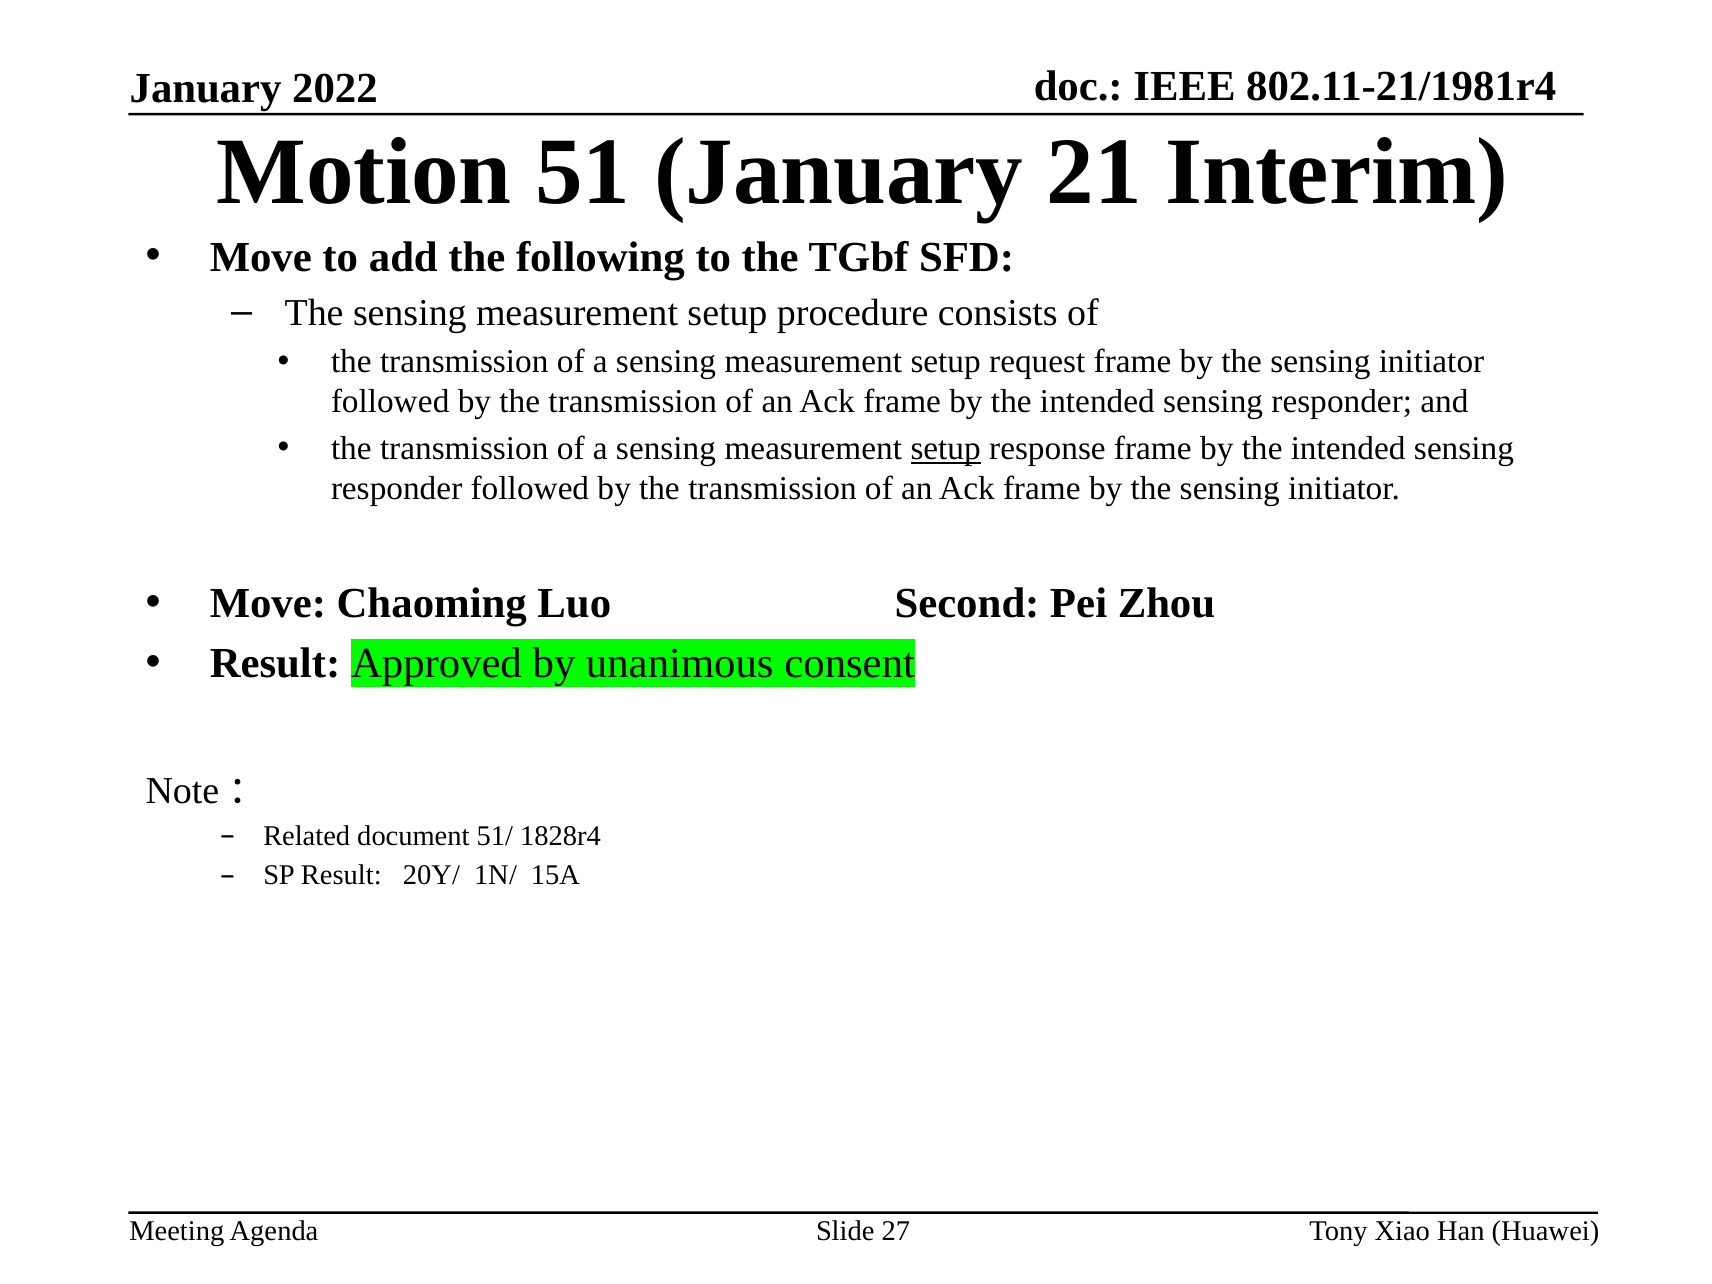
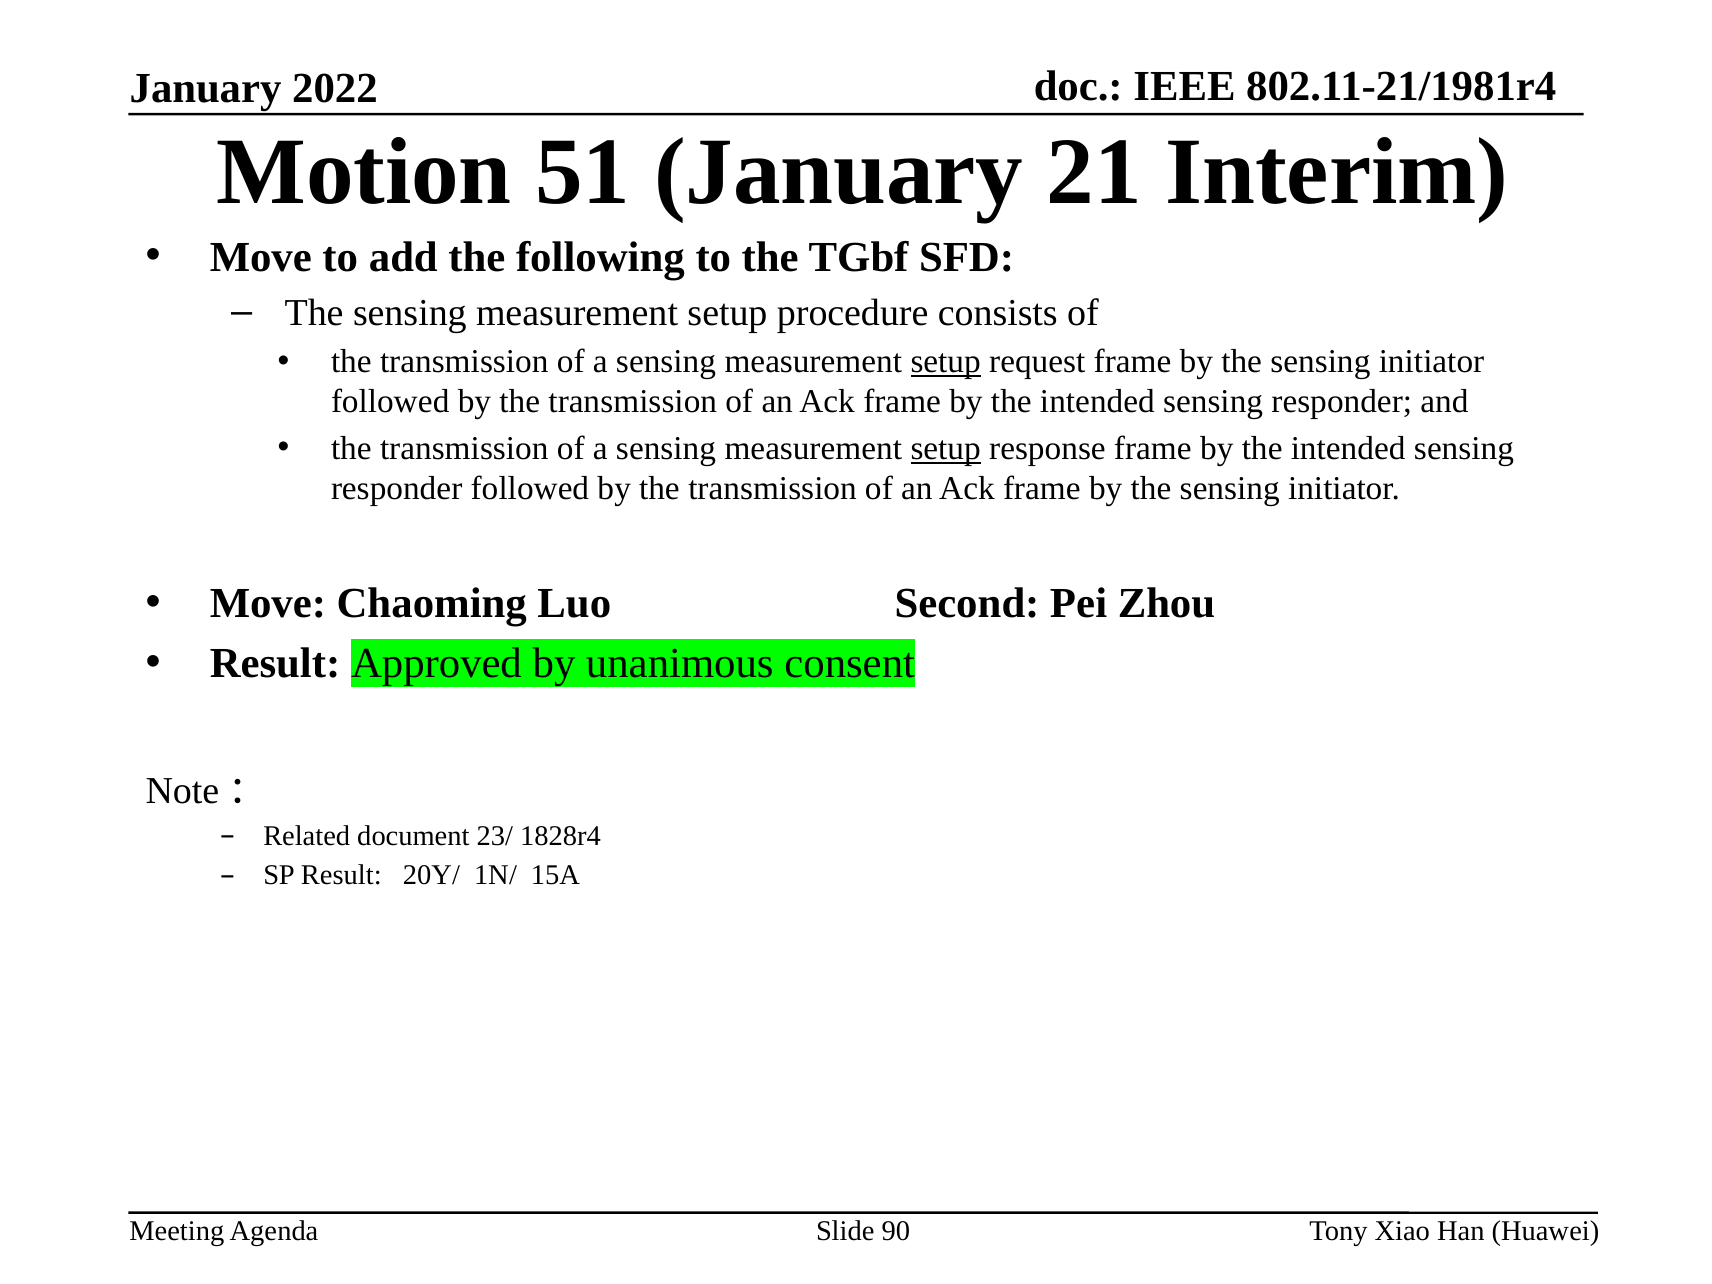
setup at (946, 362) underline: none -> present
51/: 51/ -> 23/
27: 27 -> 90
